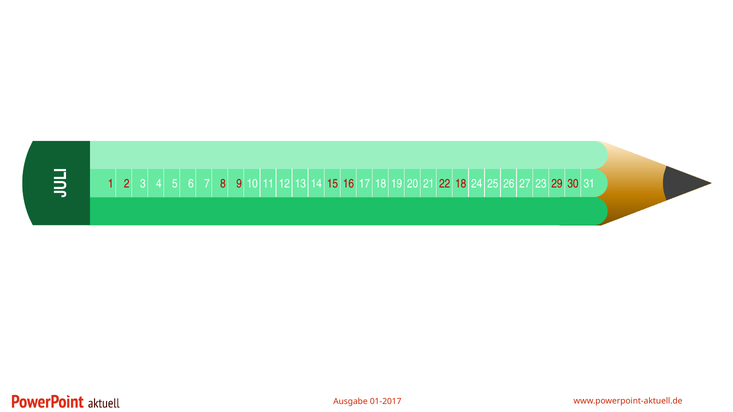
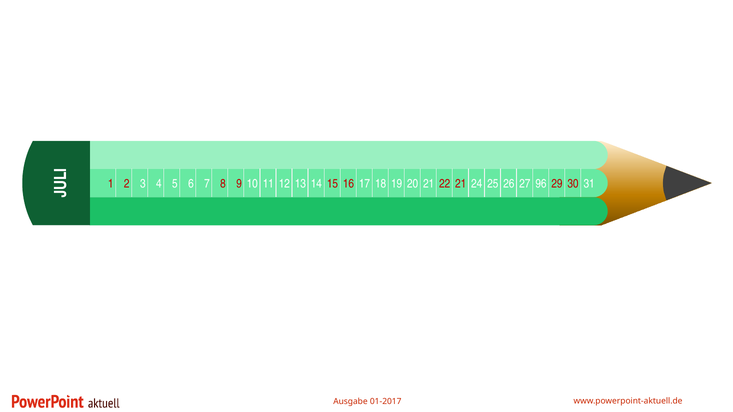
22 18: 18 -> 21
23: 23 -> 96
